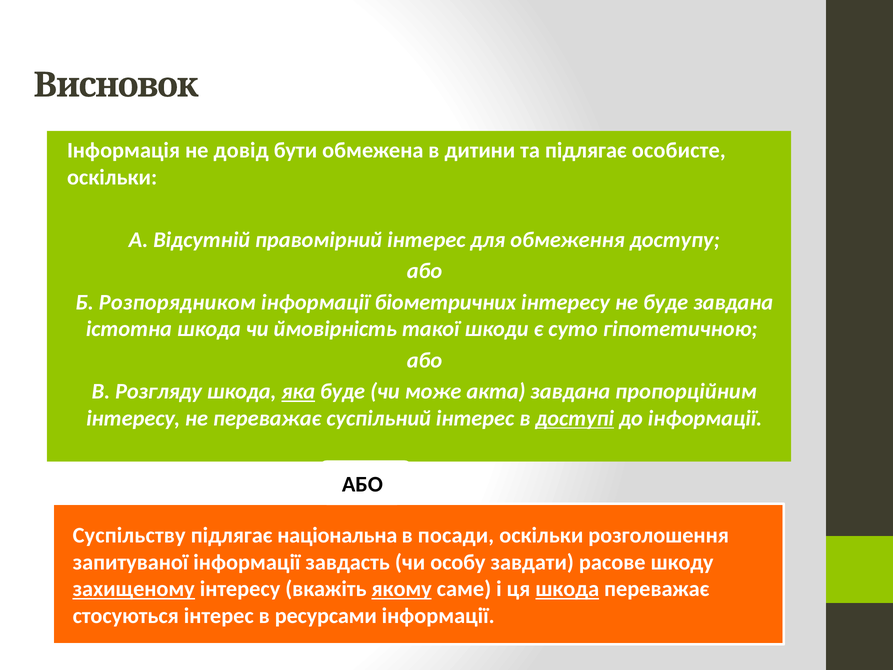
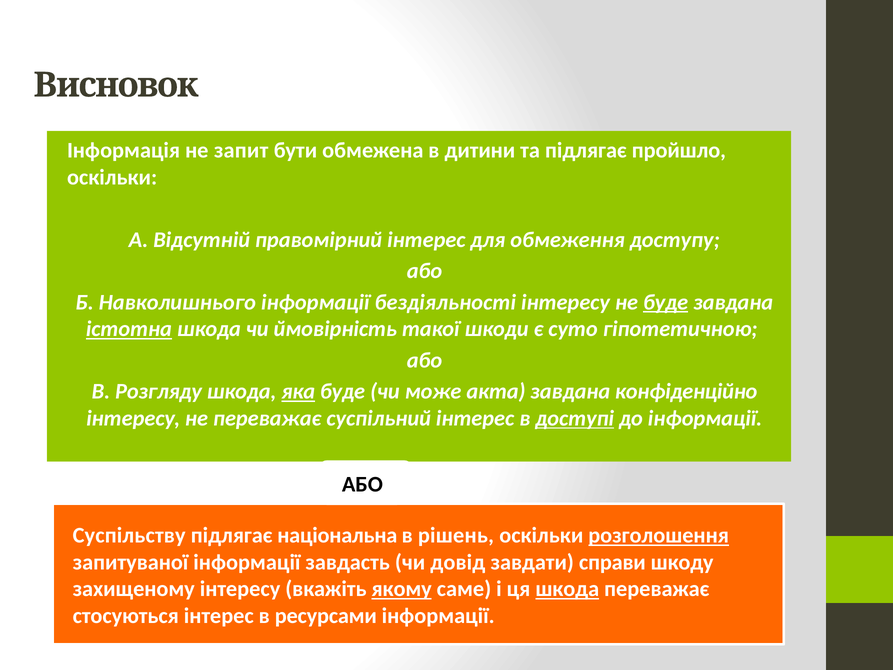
довід: довід -> запит
особисте: особисте -> пройшло
Розпорядником: Розпорядником -> Навколишнього
біометричних: біометричних -> бездіяльності
буде at (666, 302) underline: none -> present
істотна underline: none -> present
пропорційним: пропорційним -> конфіденційно
посади: посади -> рішень
розголошення underline: none -> present
особу: особу -> довід
расове: расове -> справи
захищеному underline: present -> none
